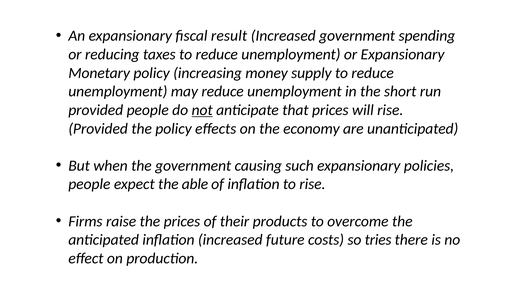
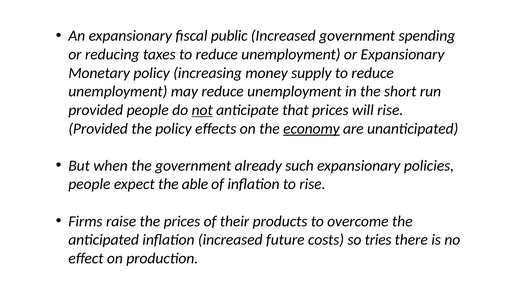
result: result -> public
economy underline: none -> present
causing: causing -> already
